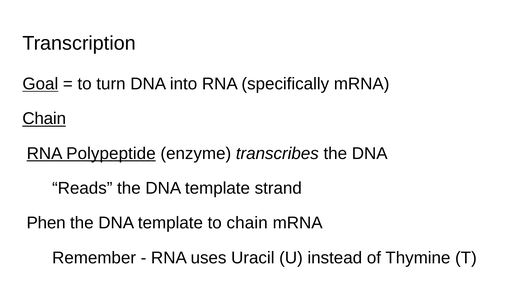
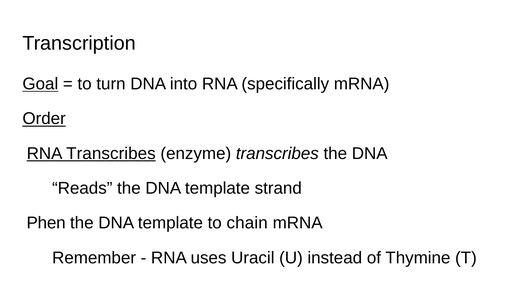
Chain at (44, 118): Chain -> Order
RNA Polypeptide: Polypeptide -> Transcribes
